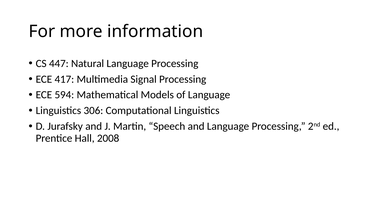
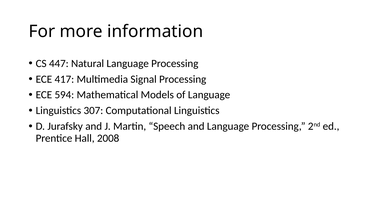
306: 306 -> 307
